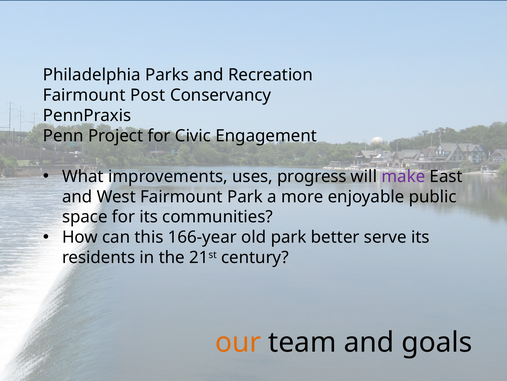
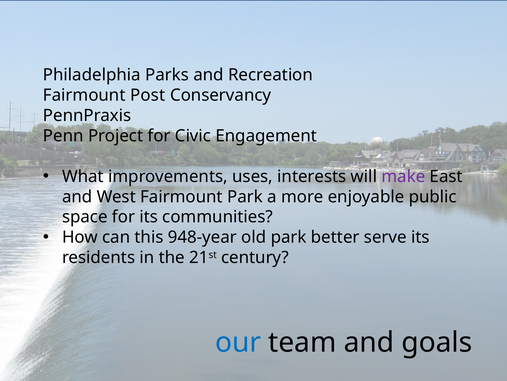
progress: progress -> interests
166-year: 166-year -> 948-year
our colour: orange -> blue
